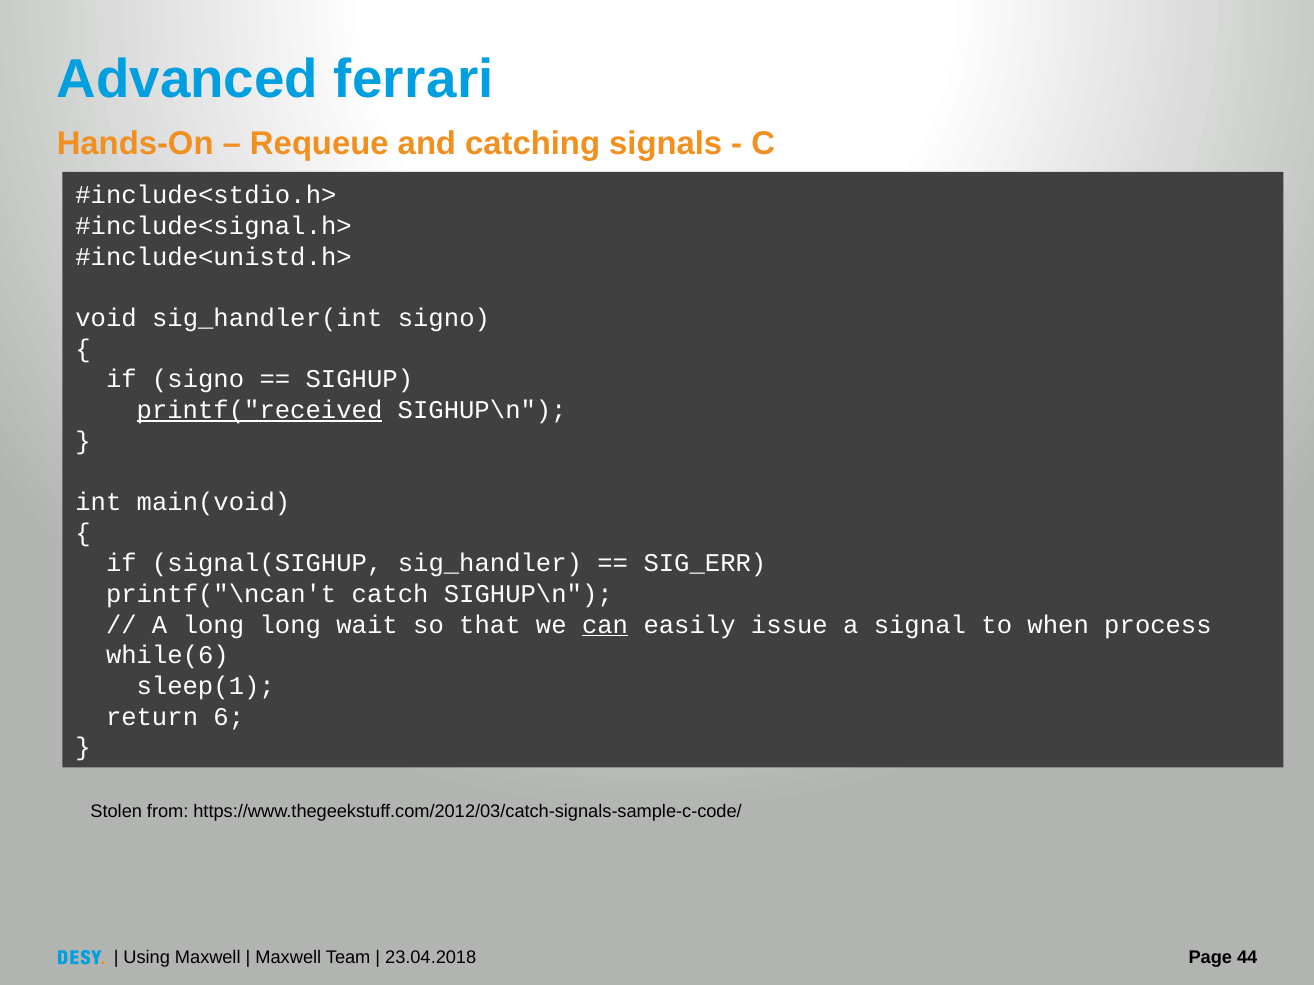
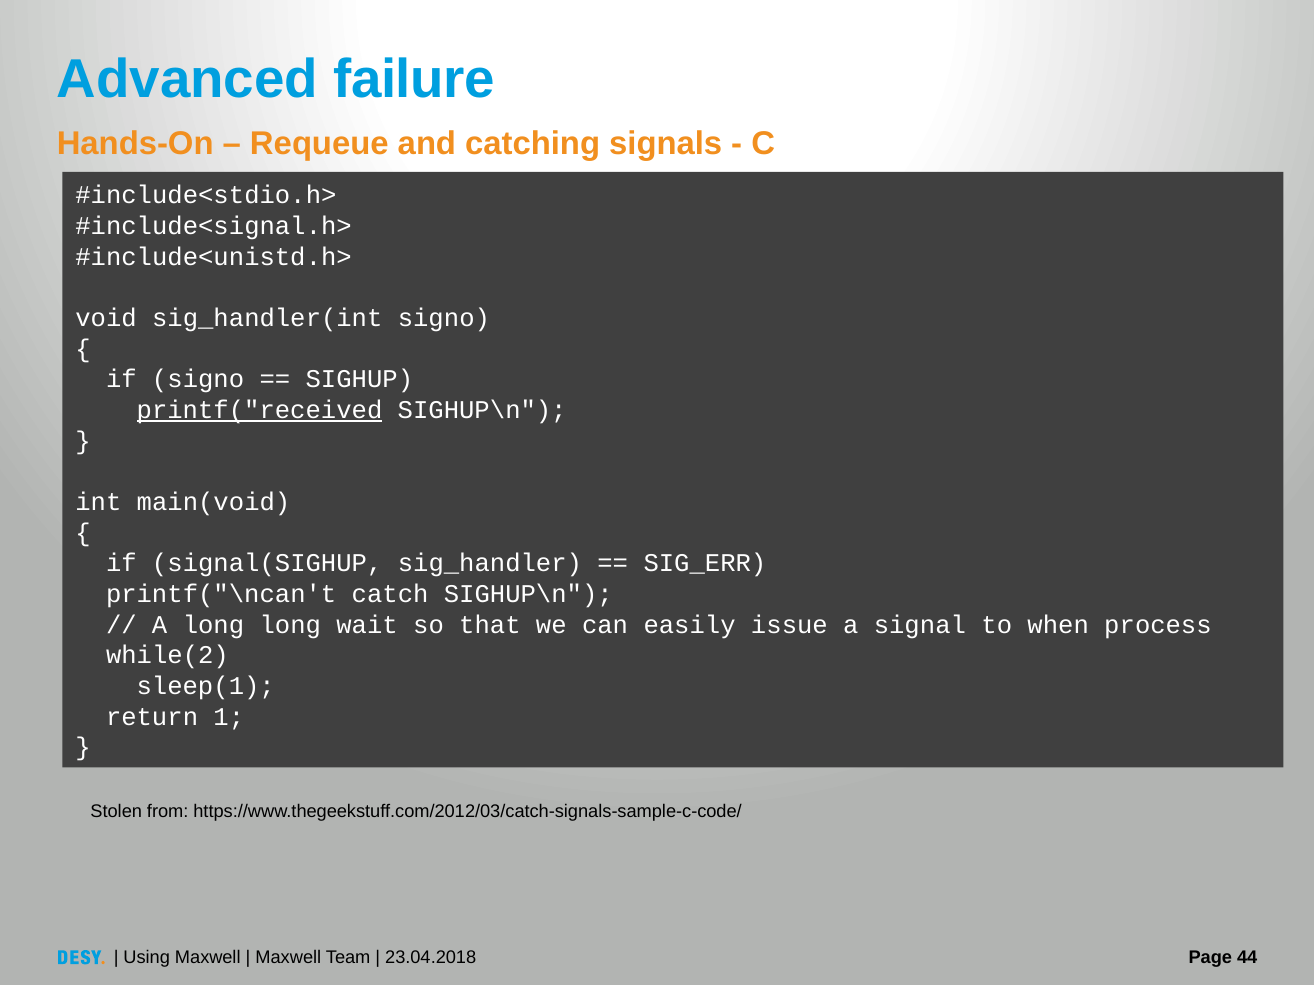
ferrari: ferrari -> failure
can underline: present -> none
while(6: while(6 -> while(2
6: 6 -> 1
